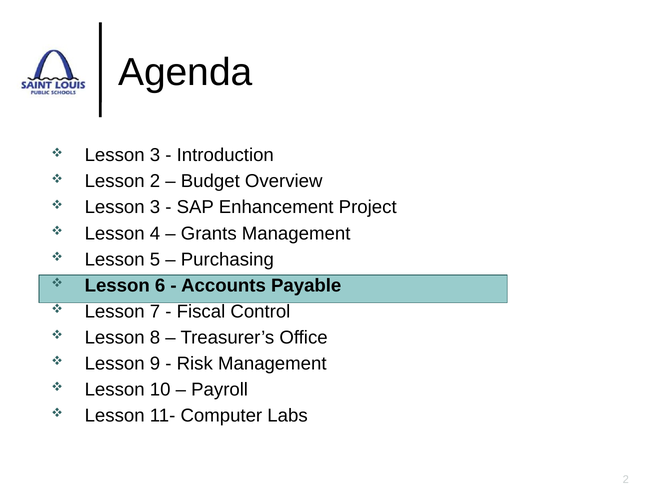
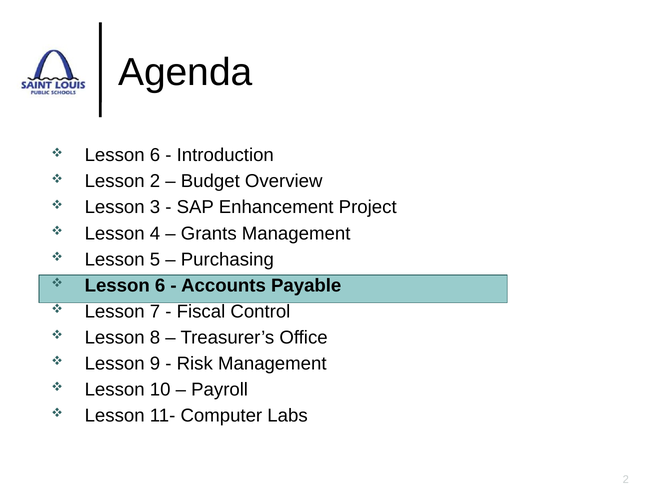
3 at (155, 155): 3 -> 6
